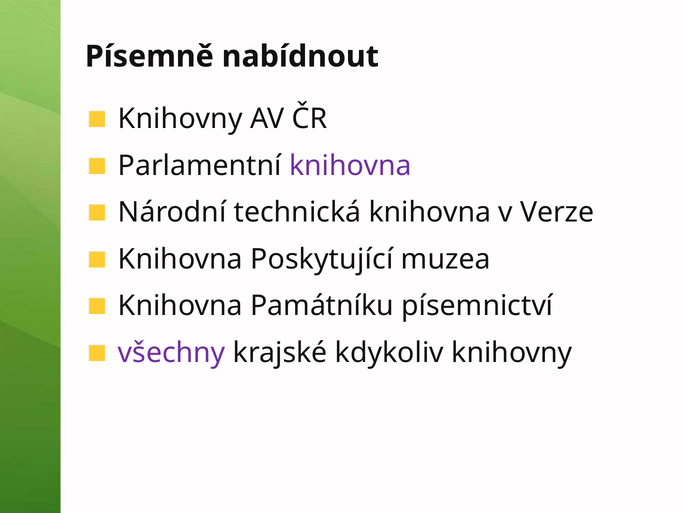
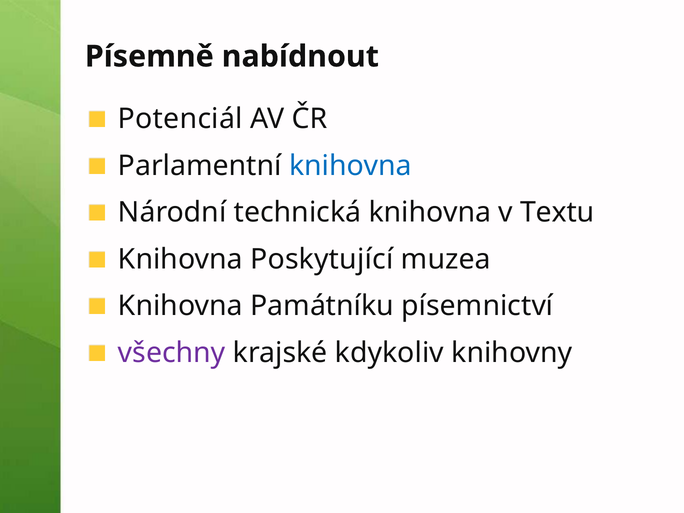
Knihovny at (180, 119): Knihovny -> Potenciál
knihovna at (350, 166) colour: purple -> blue
Verze: Verze -> Textu
